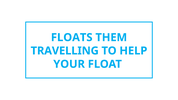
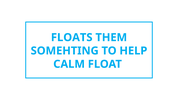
TRAVELLING: TRAVELLING -> SOMEHTING
YOUR: YOUR -> CALM
